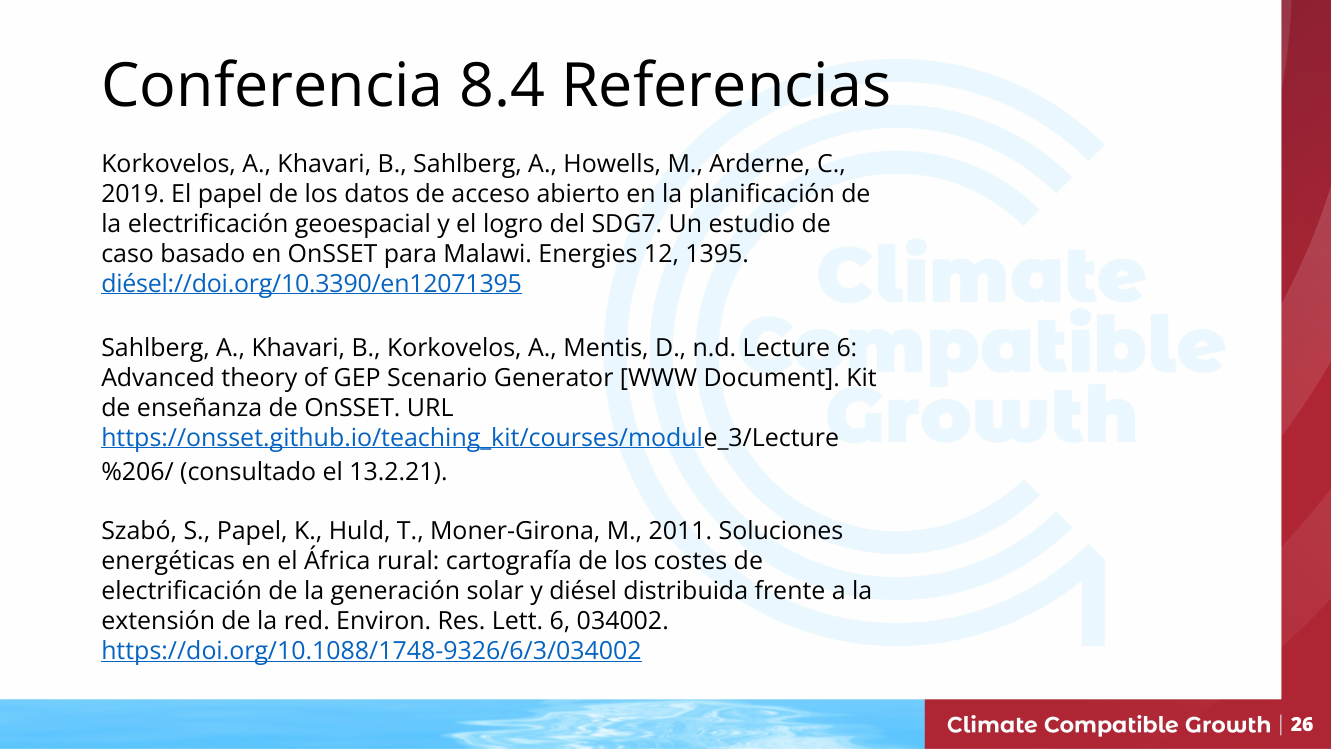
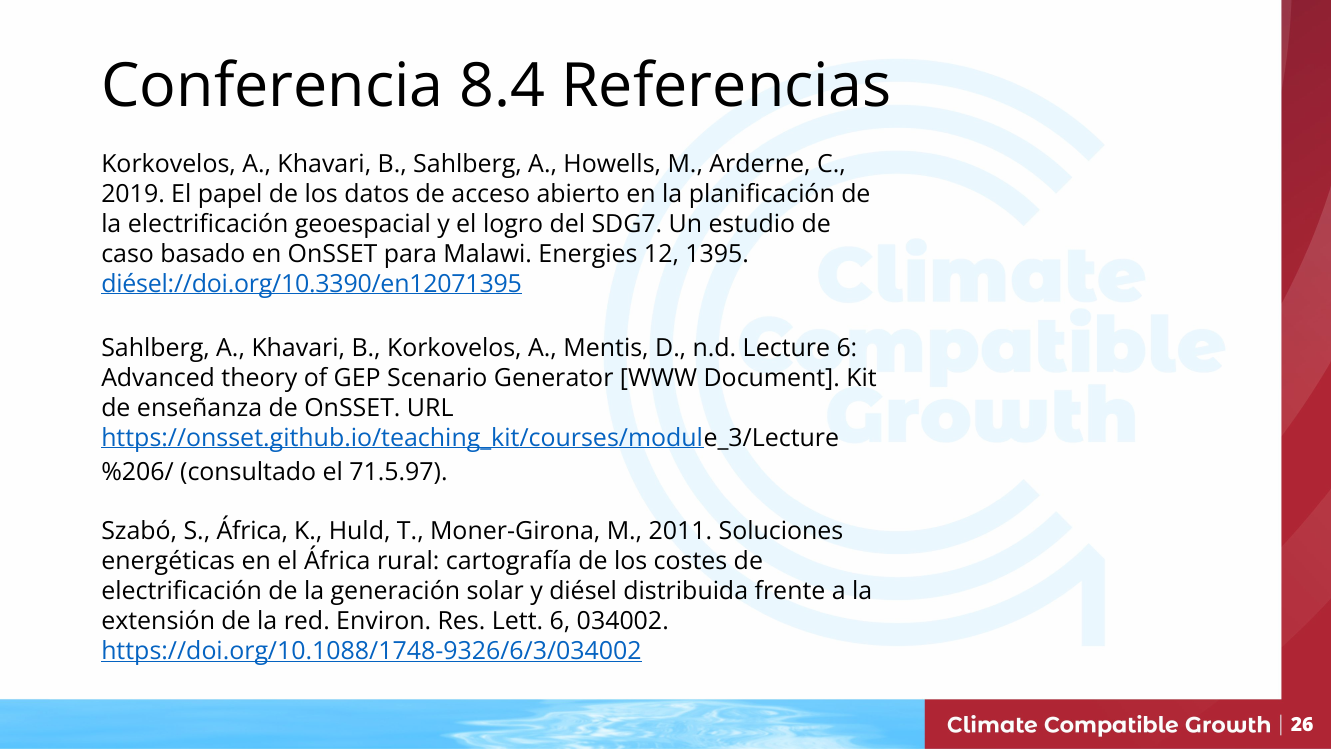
13.2.21: 13.2.21 -> 71.5.97
S Papel: Papel -> África
